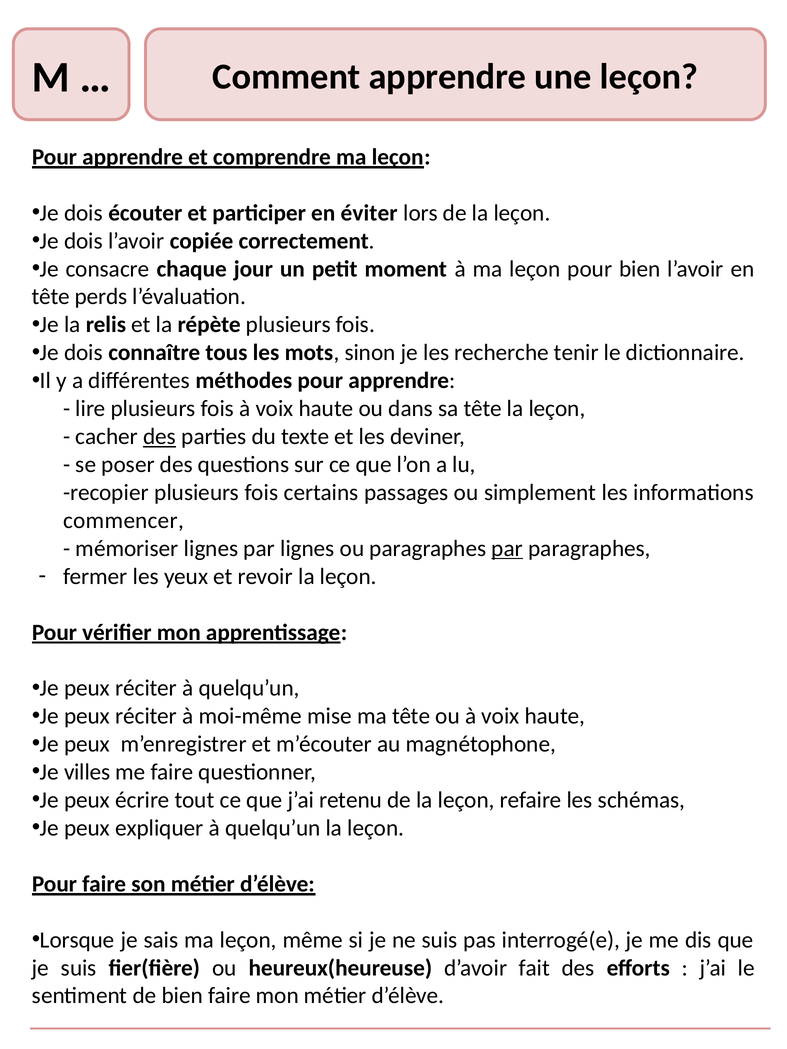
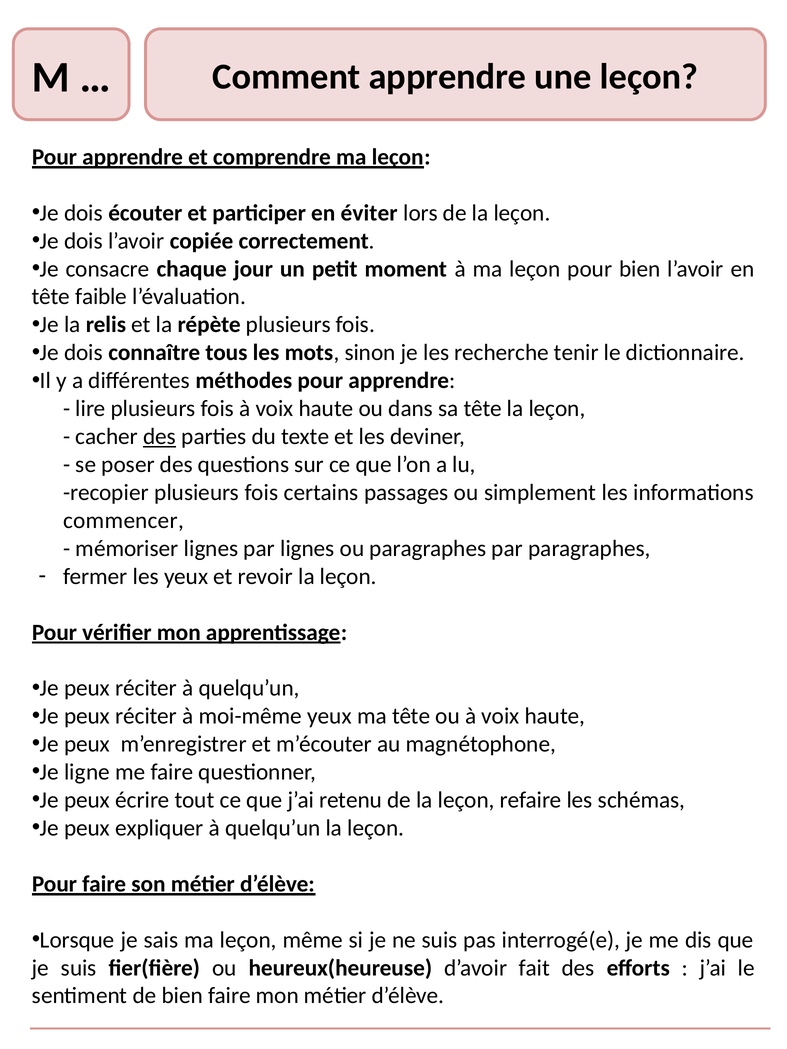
perds: perds -> faible
par at (507, 549) underline: present -> none
moi-même mise: mise -> yeux
villes: villes -> ligne
